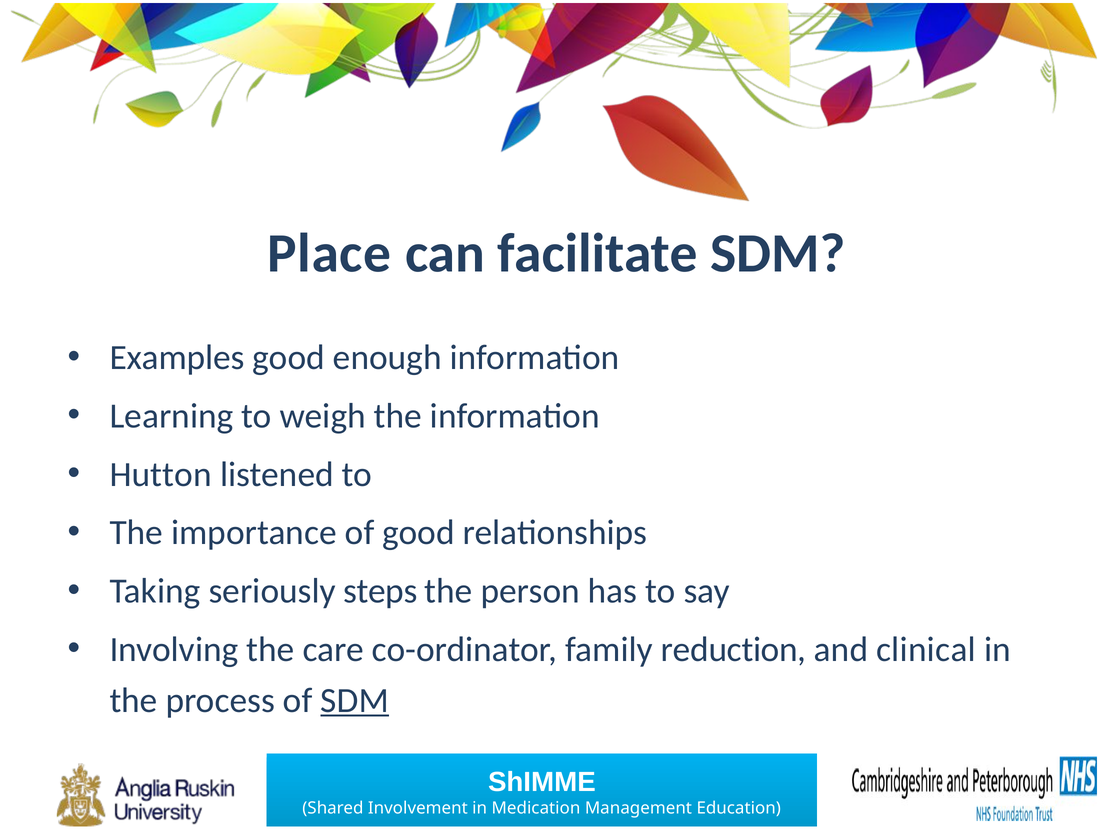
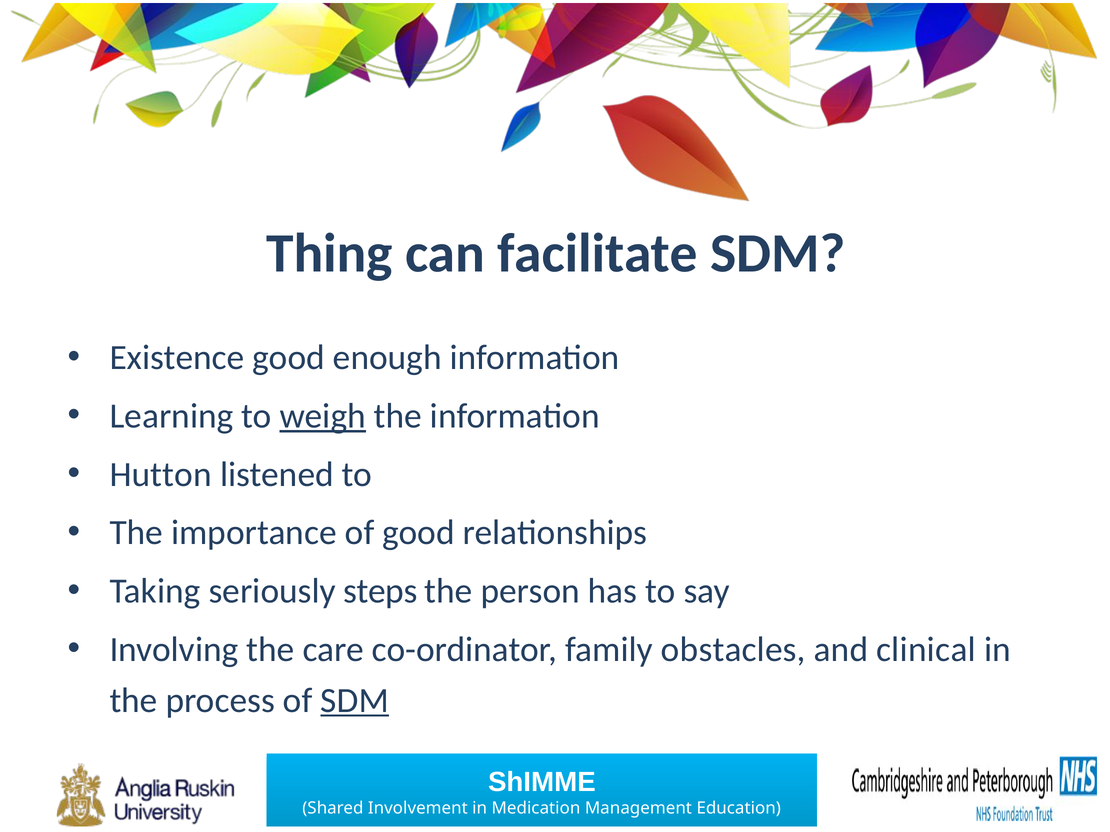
Place: Place -> Thing
Examples: Examples -> Existence
weigh underline: none -> present
reduction: reduction -> obstacles
